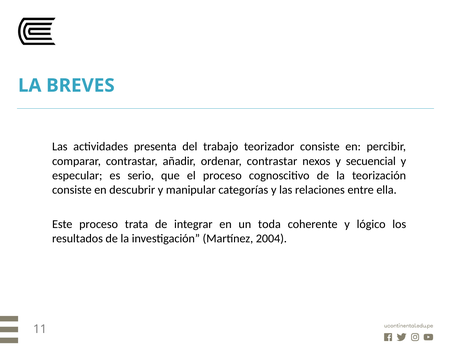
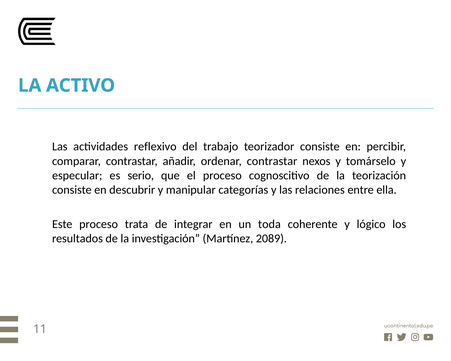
BREVES: BREVES -> ACTIVO
presenta: presenta -> reflexivo
secuencial: secuencial -> tomárselo
2004: 2004 -> 2089
